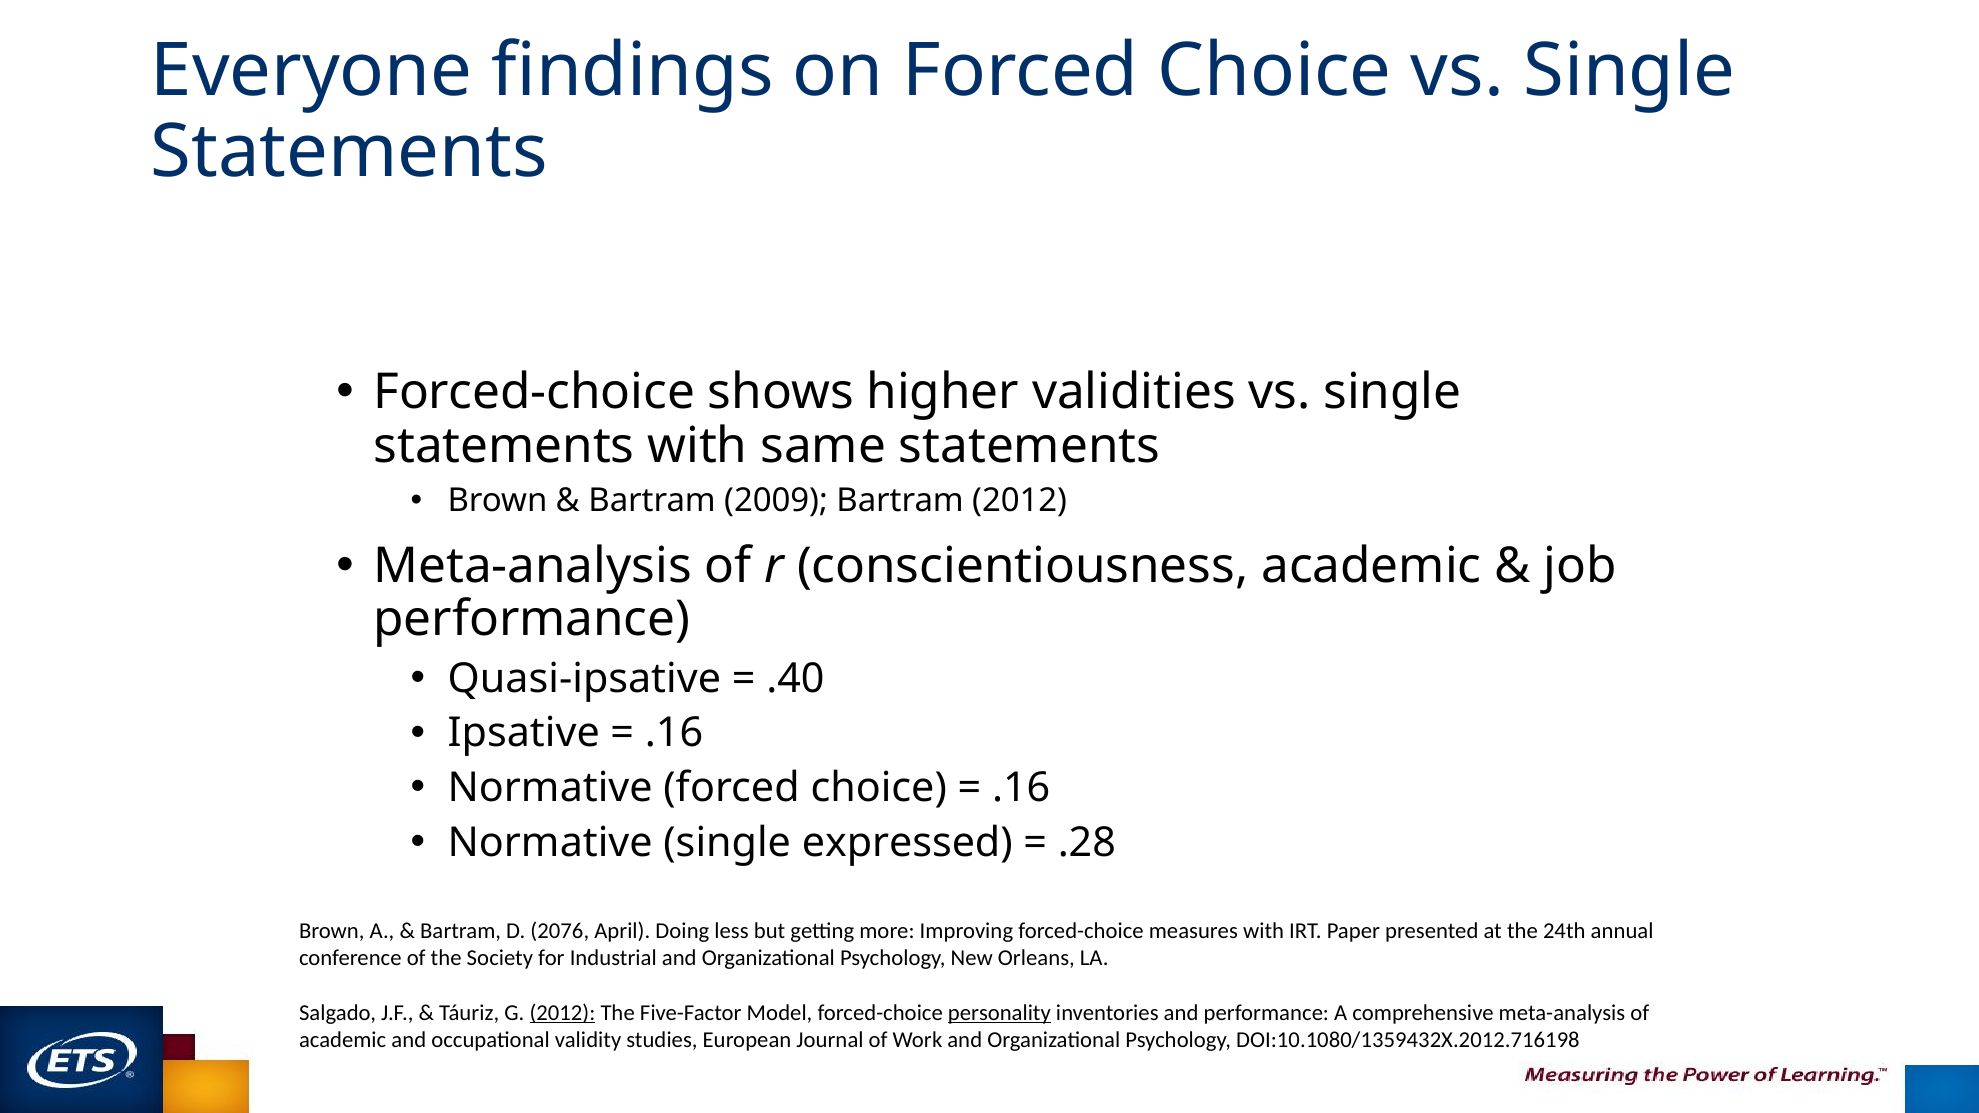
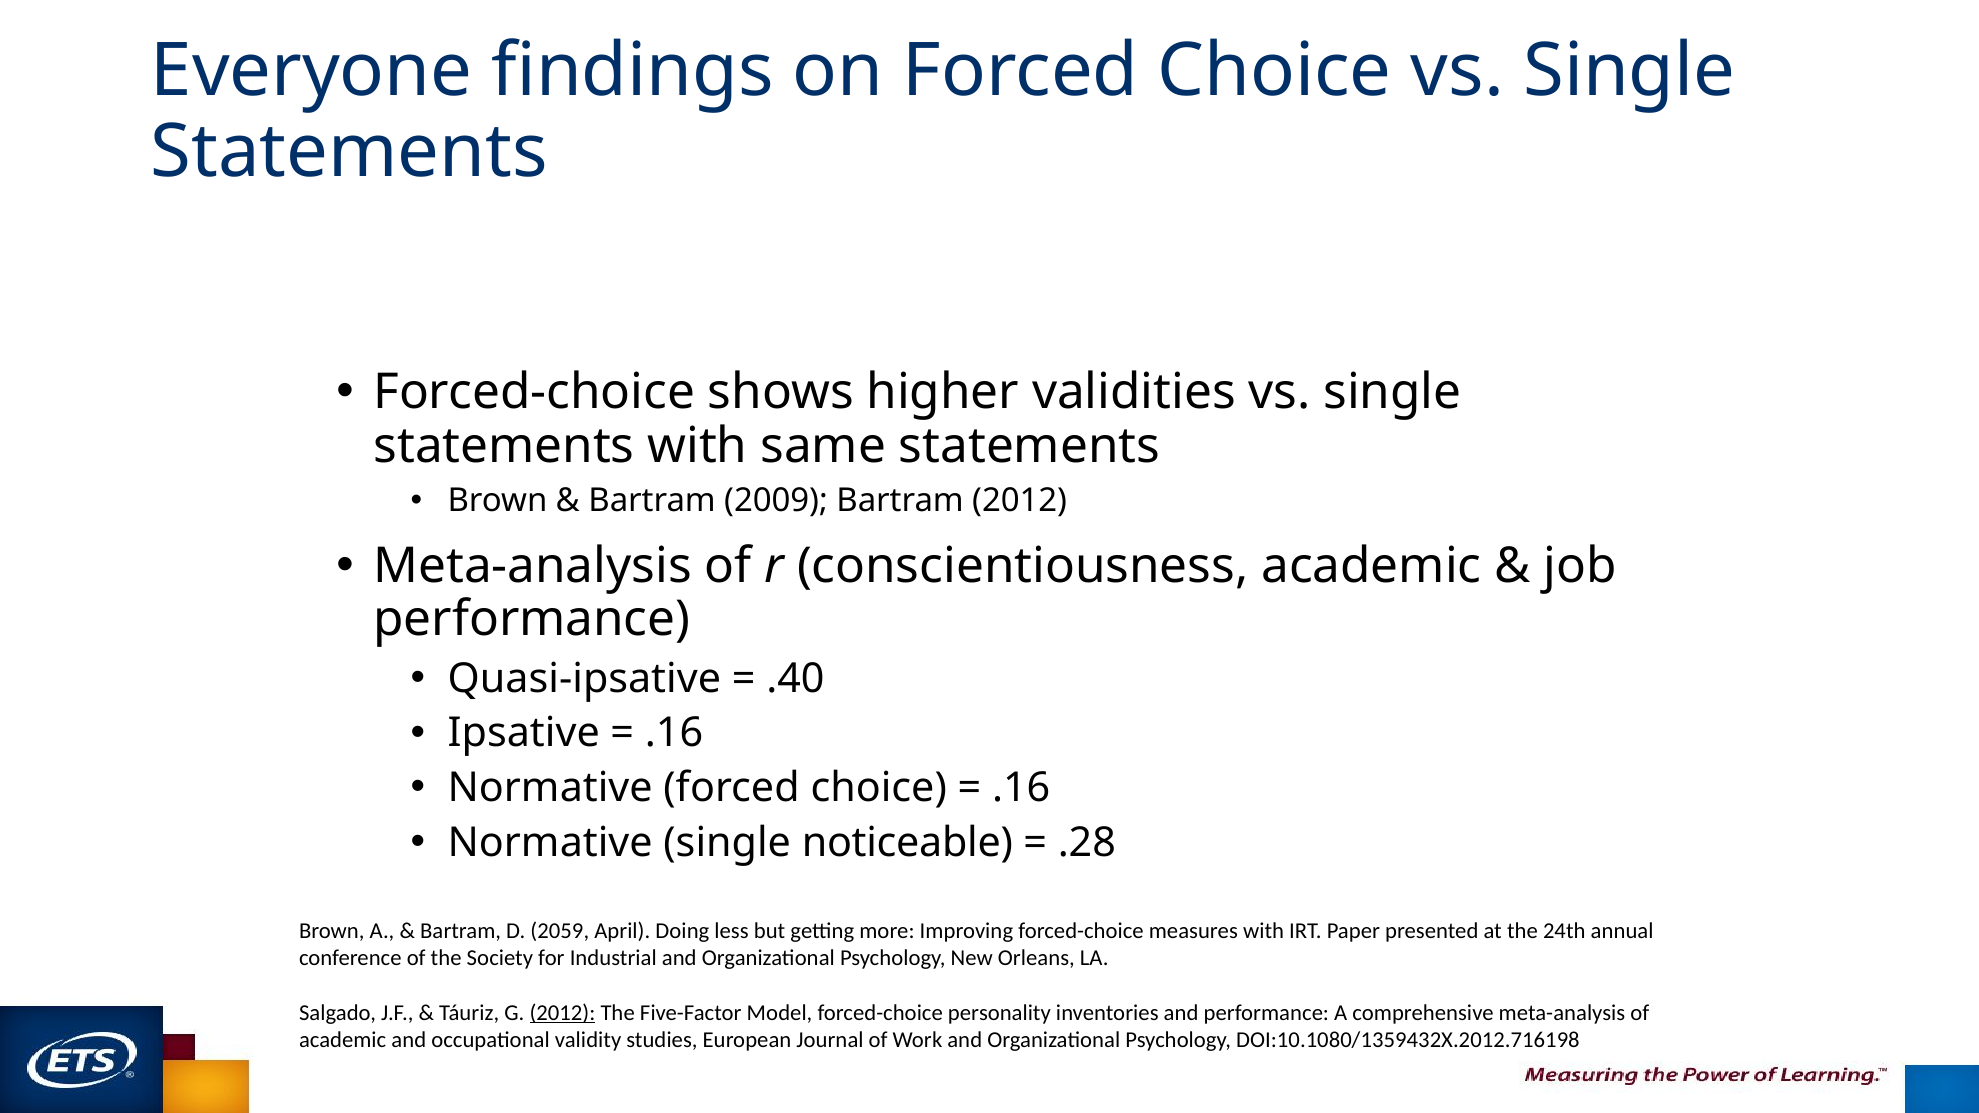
expressed: expressed -> noticeable
2076: 2076 -> 2059
personality underline: present -> none
